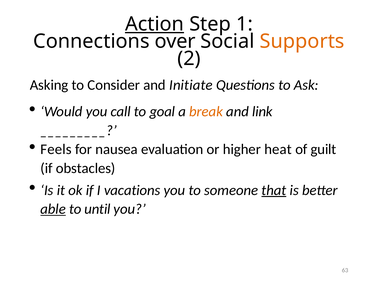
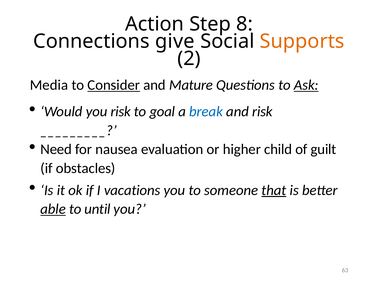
Action underline: present -> none
1: 1 -> 8
over: over -> give
Asking: Asking -> Media
Consider underline: none -> present
Initiate: Initiate -> Mature
Ask underline: none -> present
you call: call -> risk
break colour: orange -> blue
and link: link -> risk
Feels: Feels -> Need
heat: heat -> child
